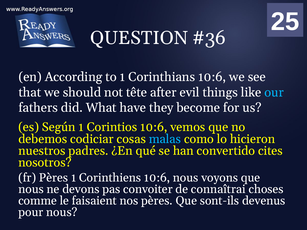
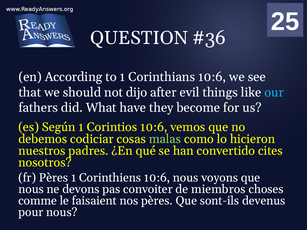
tête: tête -> dijo
malas colour: light blue -> light green
connaîtrai: connaîtrai -> miembros
